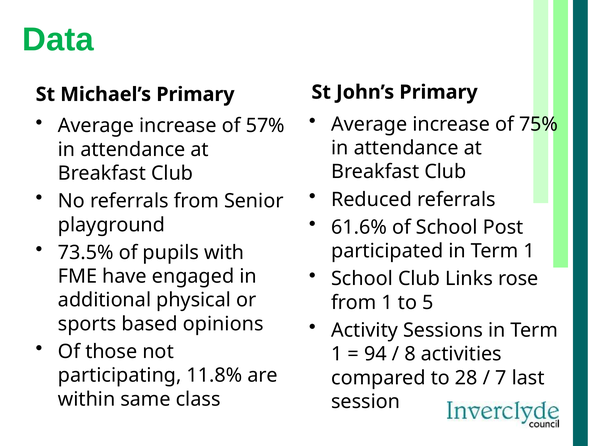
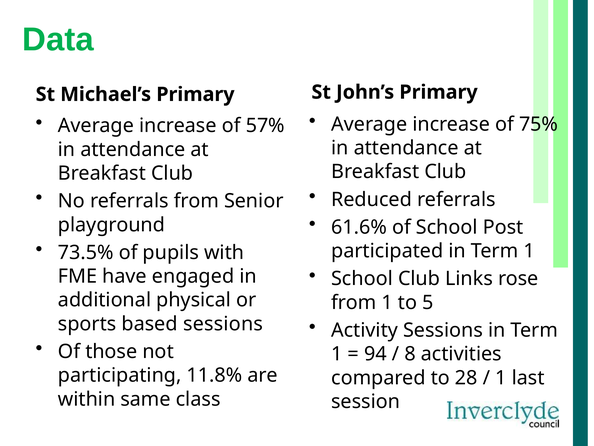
based opinions: opinions -> sessions
7 at (501, 377): 7 -> 1
